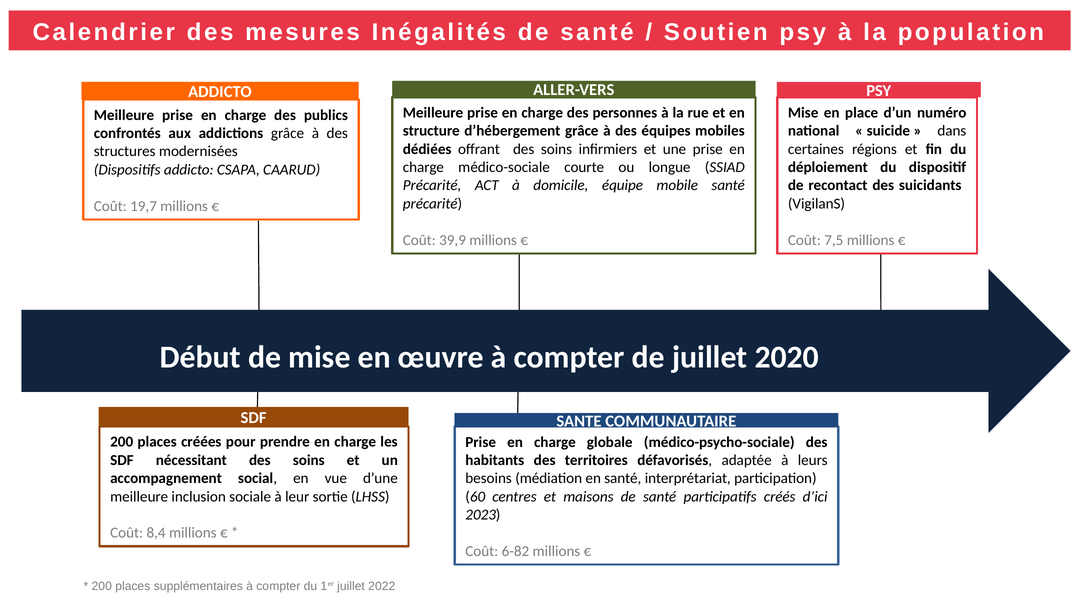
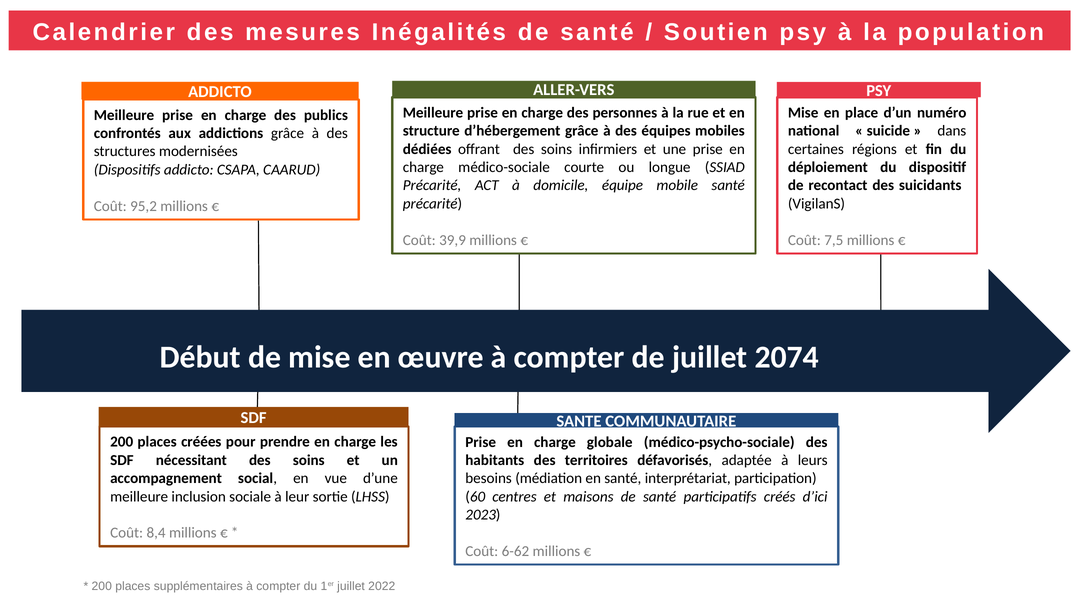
19,7: 19,7 -> 95,2
2020: 2020 -> 2074
6-82: 6-82 -> 6-62
